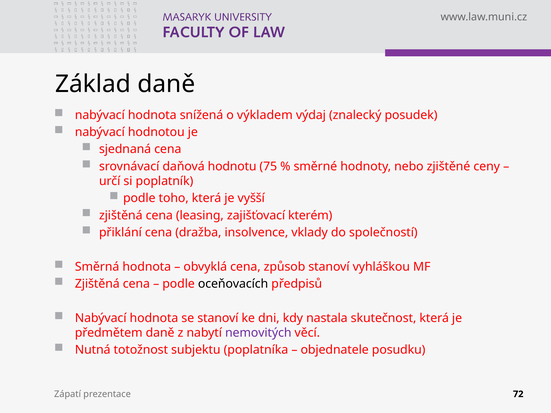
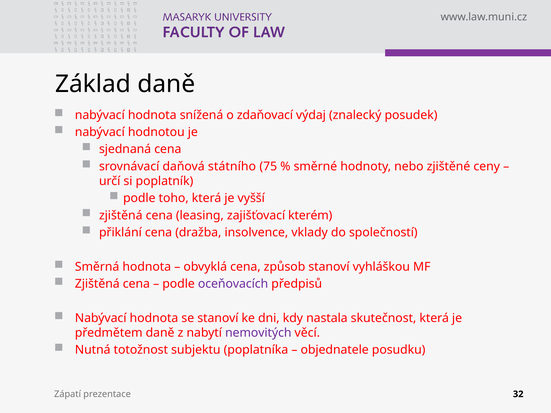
výkladem: výkladem -> zdaňovací
hodnotu: hodnotu -> státního
oceňovacích colour: black -> purple
72: 72 -> 32
